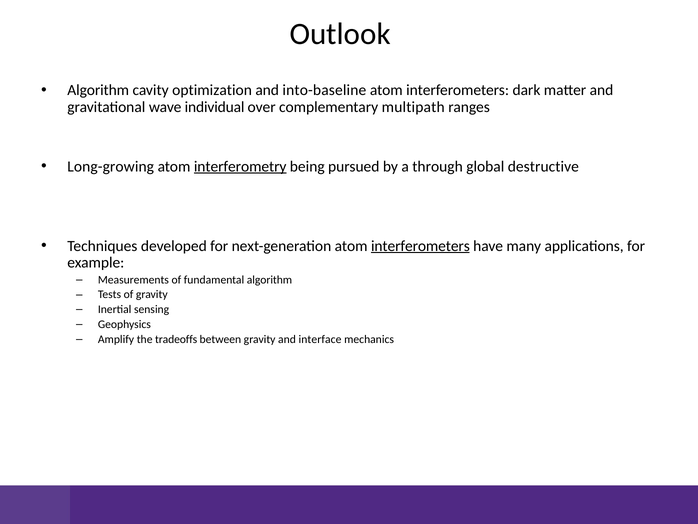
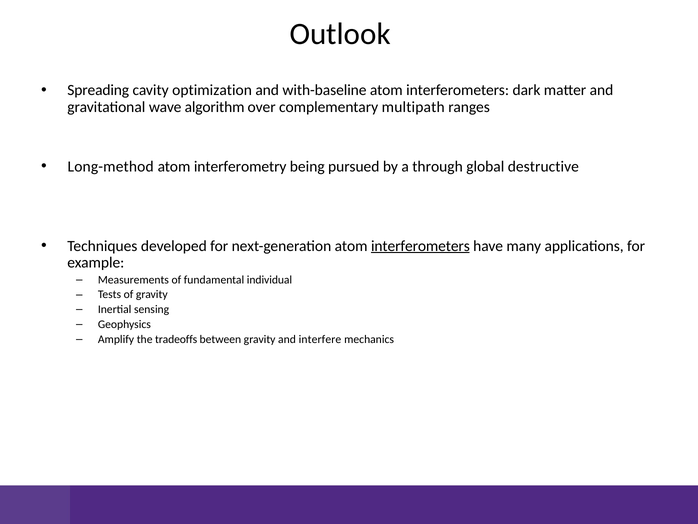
Algorithm at (98, 90): Algorithm -> Spreading
into-baseline: into-baseline -> with-baseline
individual: individual -> algorithm
Long-growing: Long-growing -> Long-method
interferometry underline: present -> none
fundamental algorithm: algorithm -> individual
interface: interface -> interfere
